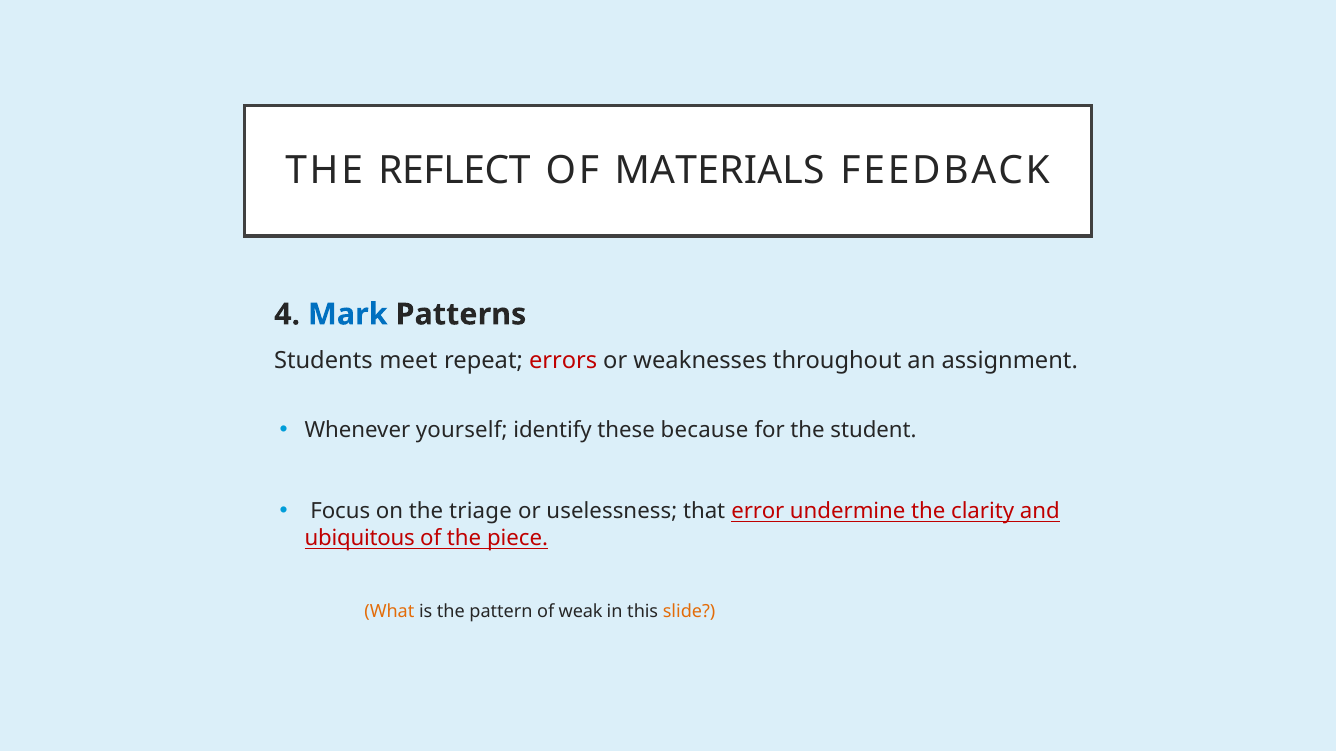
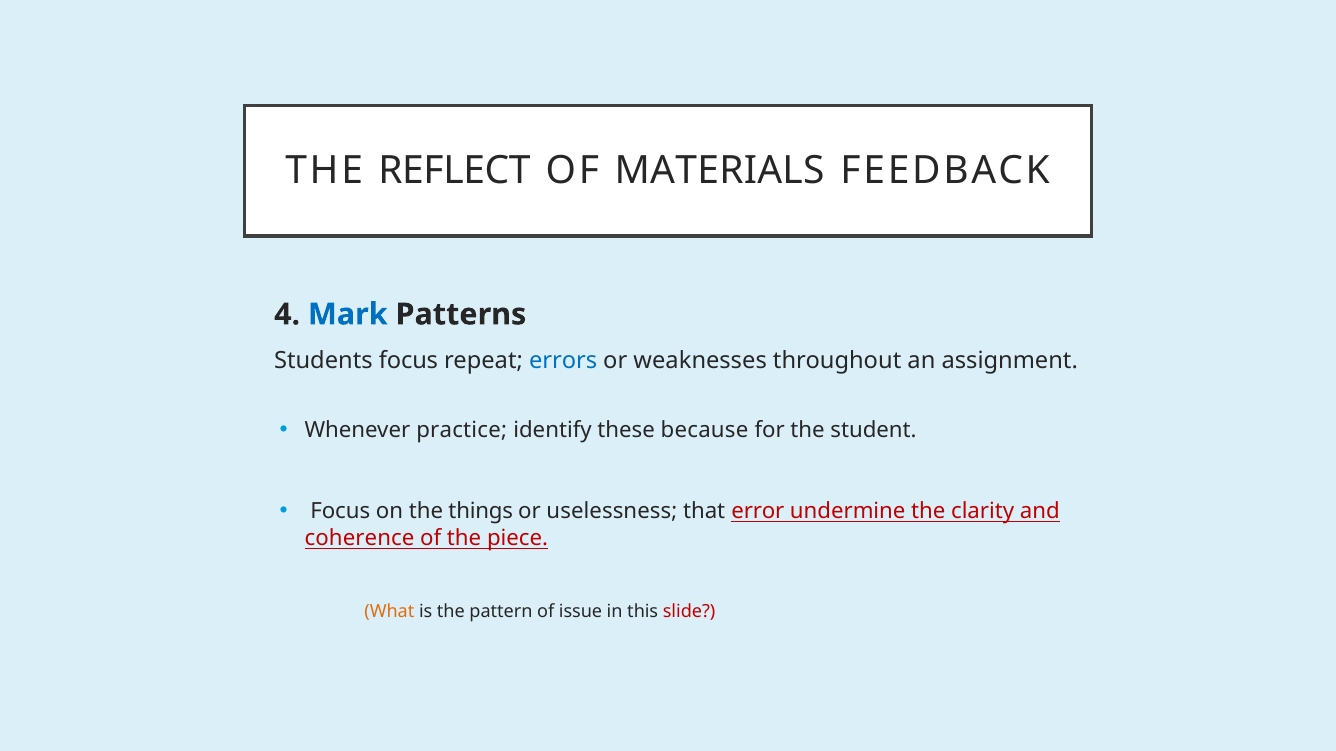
Students meet: meet -> focus
errors colour: red -> blue
yourself: yourself -> practice
triage: triage -> things
ubiquitous: ubiquitous -> coherence
weak: weak -> issue
slide colour: orange -> red
